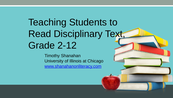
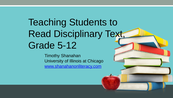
2-12: 2-12 -> 5-12
